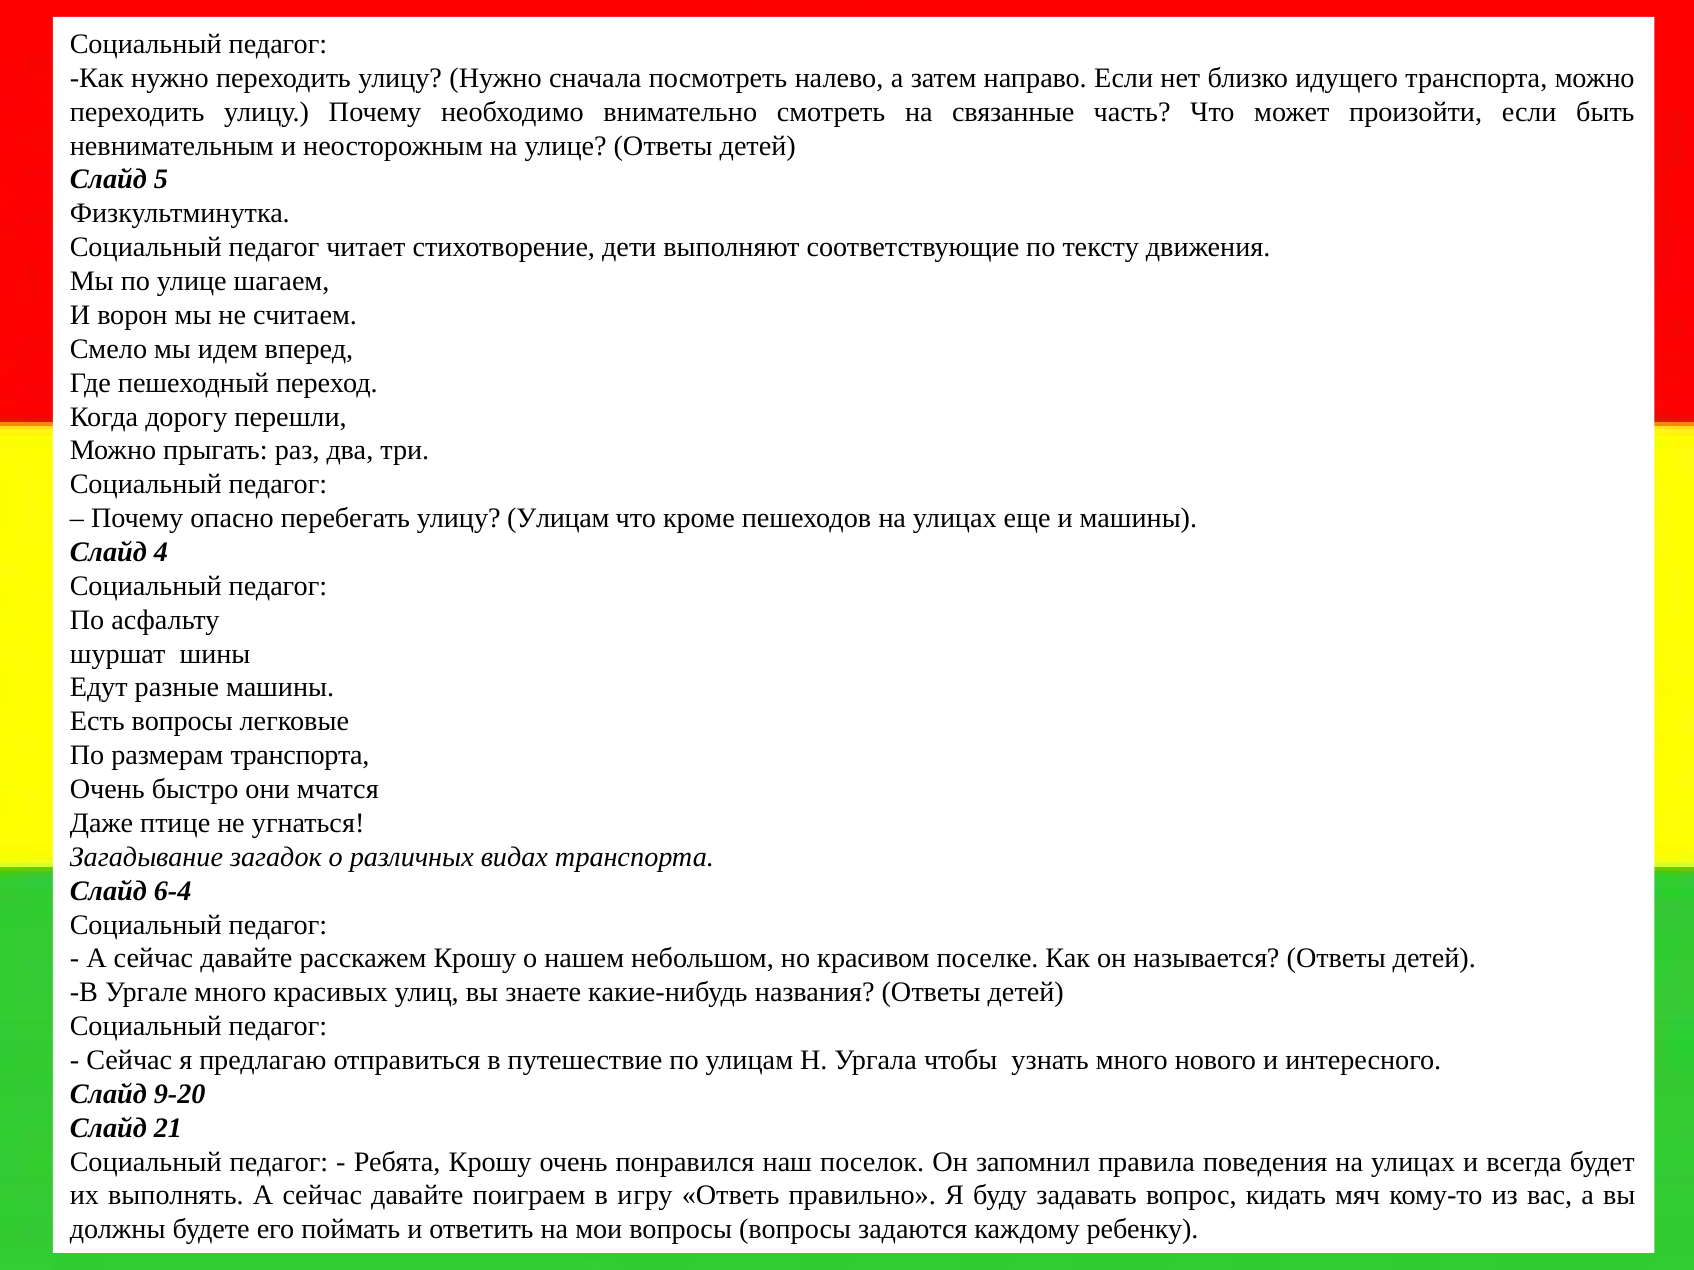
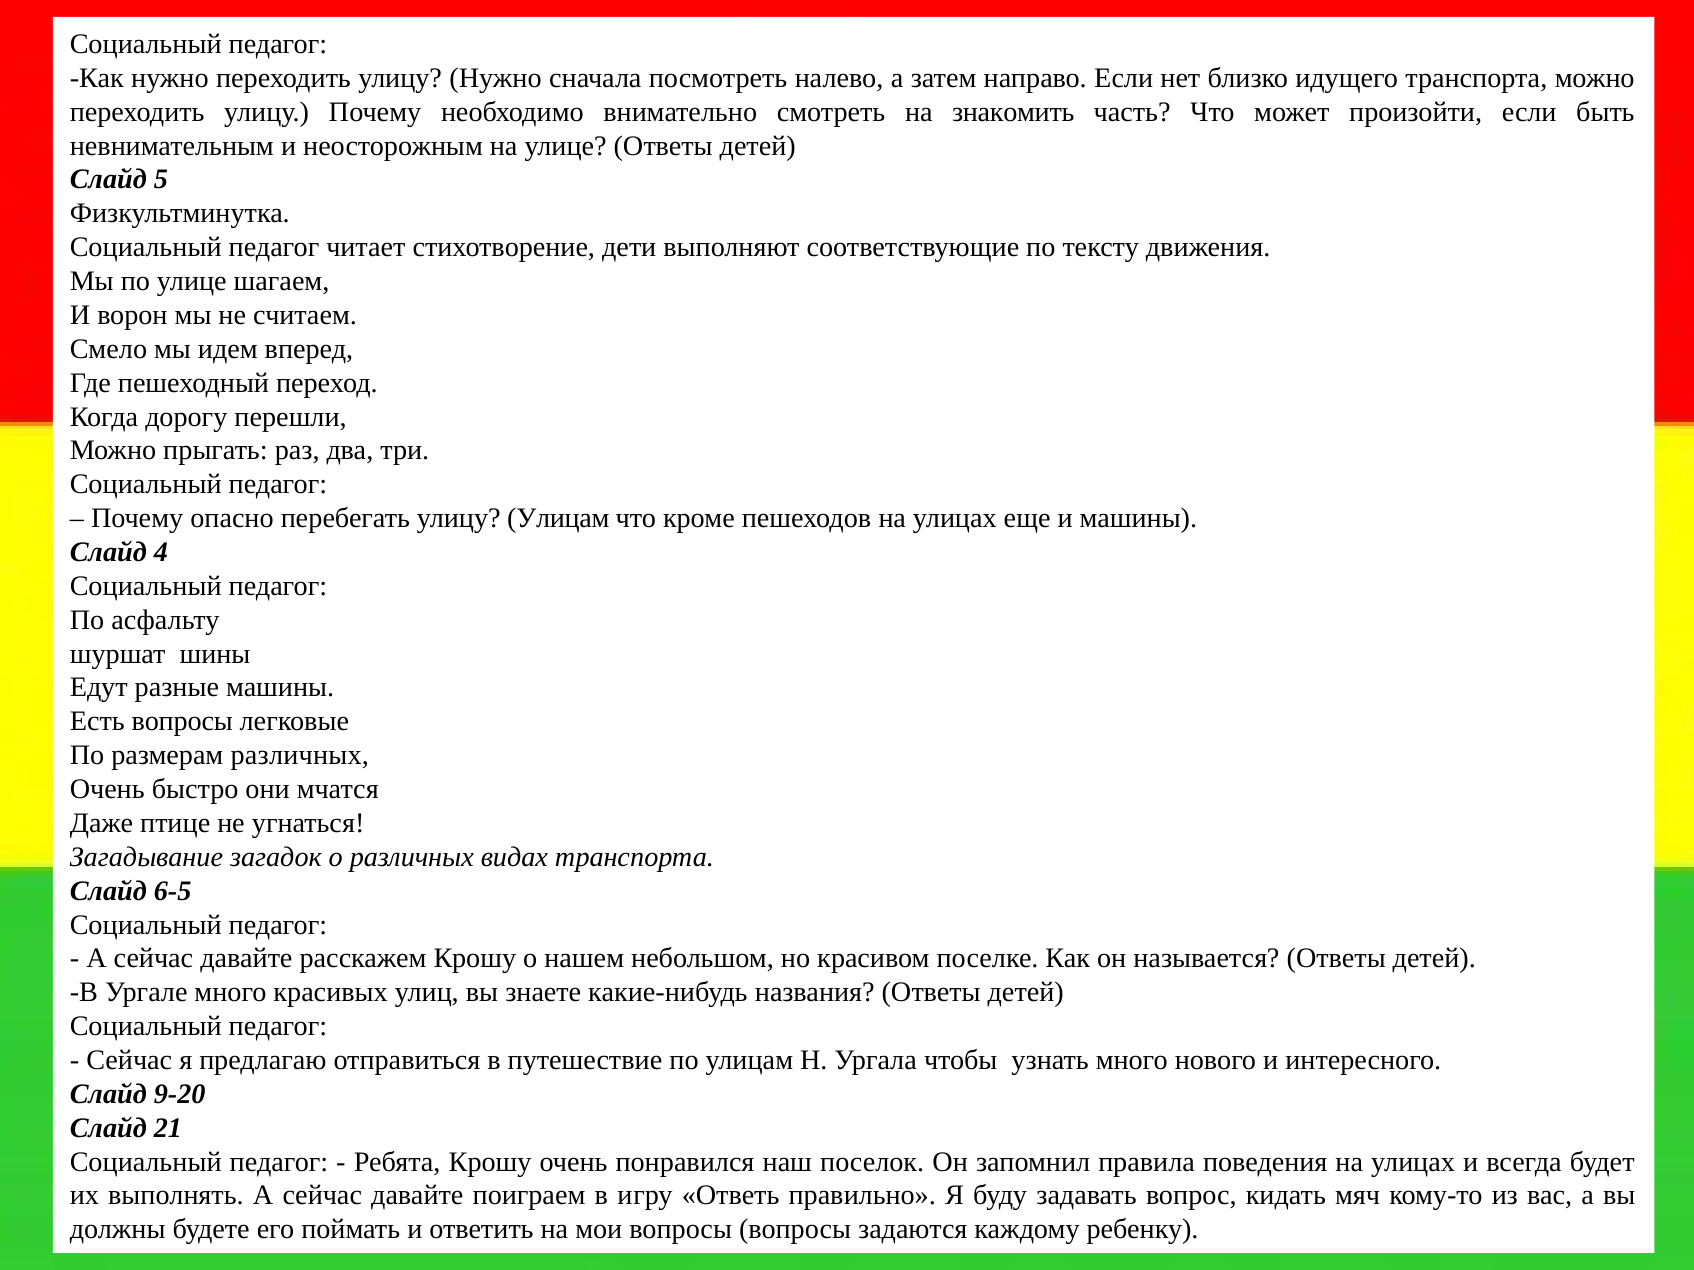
связанные: связанные -> знакомить
размерам транспорта: транспорта -> различных
6-4: 6-4 -> 6-5
